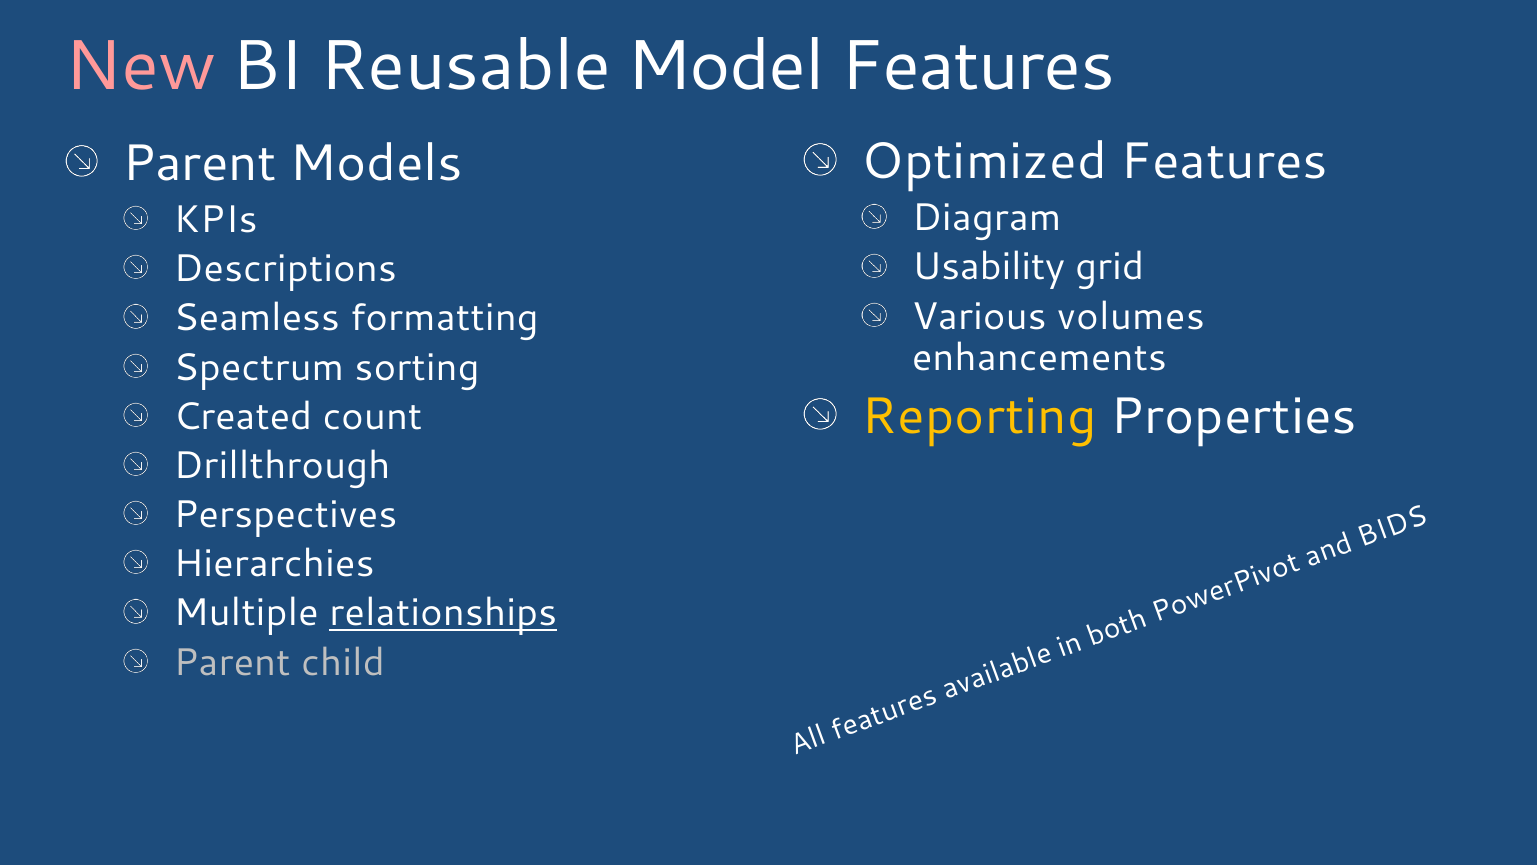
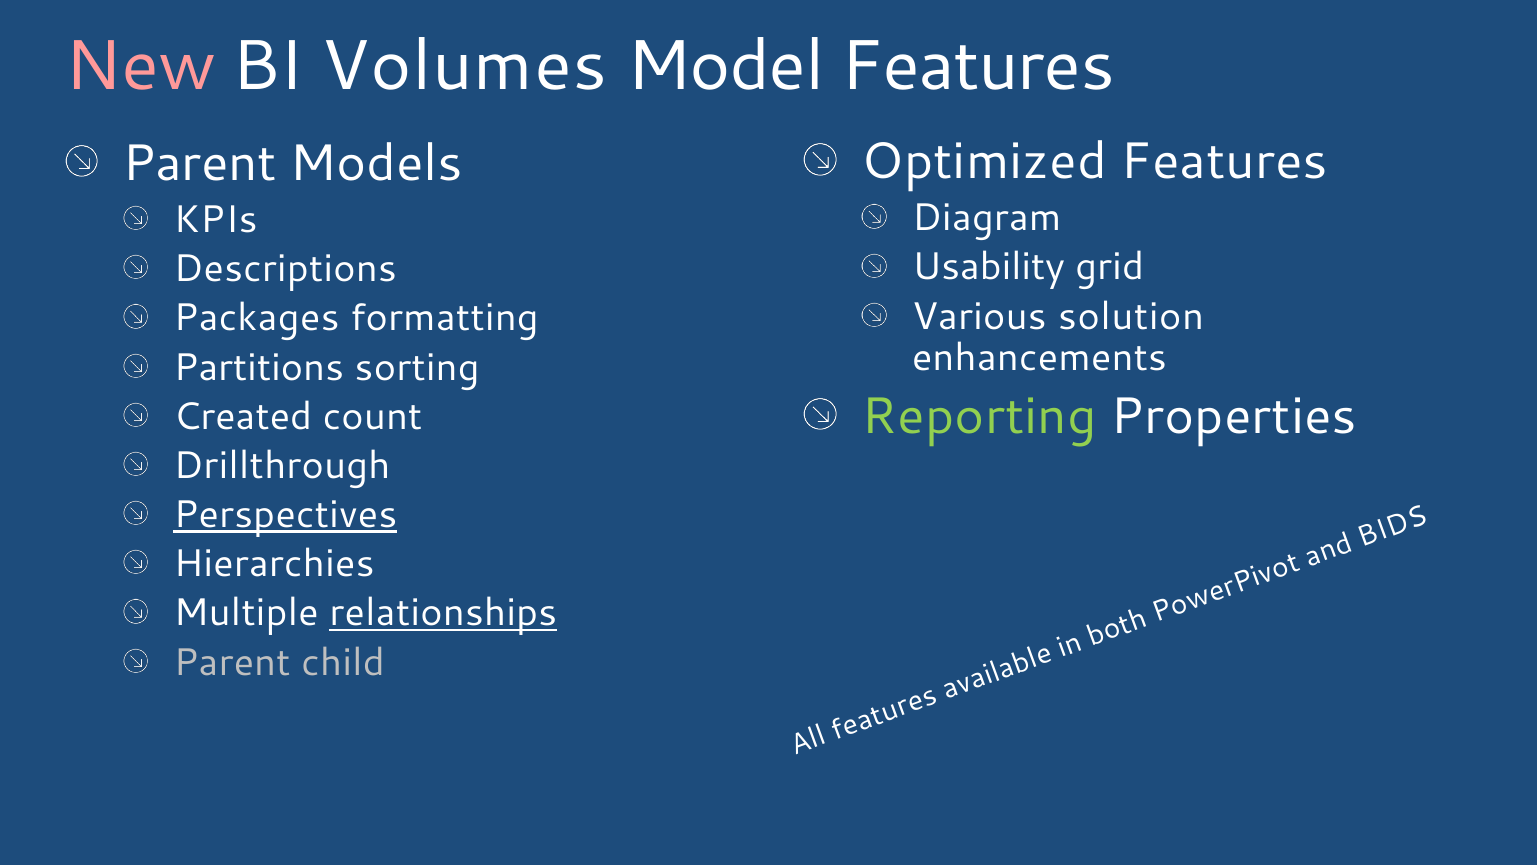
Reusable: Reusable -> Volumes
volumes: volumes -> solution
Seamless: Seamless -> Packages
Spectrum: Spectrum -> Partitions
Reporting colour: yellow -> light green
Perspectives underline: none -> present
